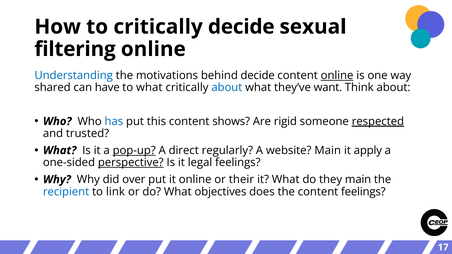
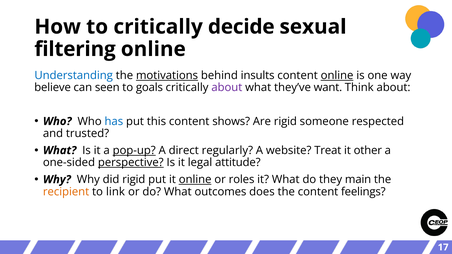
motivations underline: none -> present
behind decide: decide -> insults
shared: shared -> believe
have: have -> seen
to what: what -> goals
about at (227, 88) colour: blue -> purple
respected underline: present -> none
website Main: Main -> Treat
apply: apply -> other
legal feelings: feelings -> attitude
did over: over -> rigid
online at (195, 180) underline: none -> present
their: their -> roles
recipient colour: blue -> orange
objectives: objectives -> outcomes
